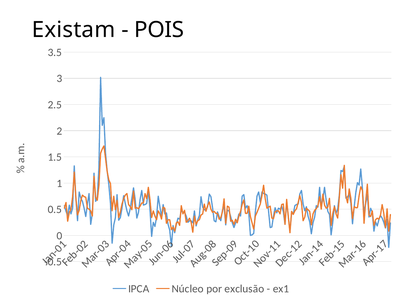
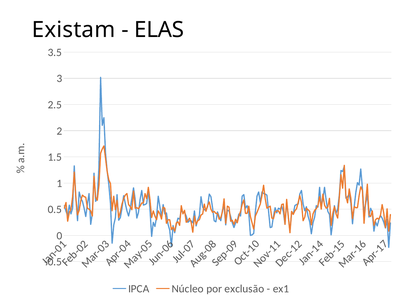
POIS: POIS -> ELAS
